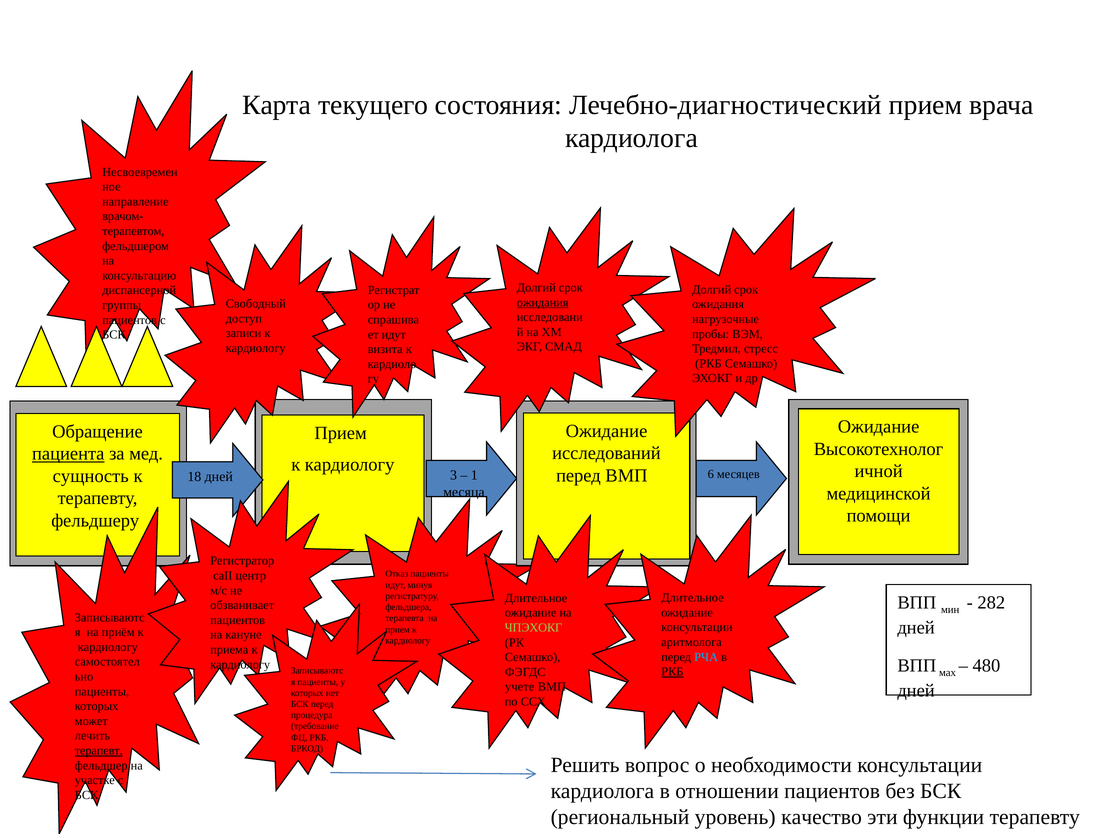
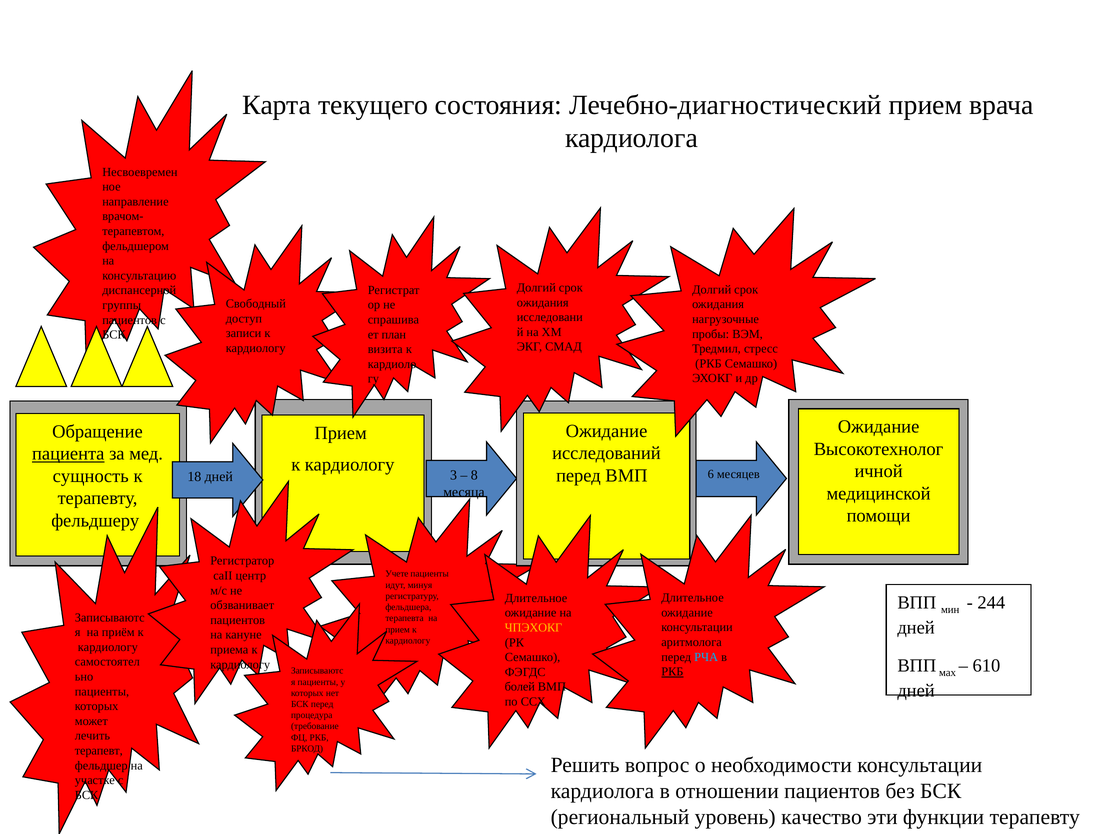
ожидания at (543, 303) underline: present -> none
идут at (394, 334): идут -> план
1: 1 -> 8
Отказ: Отказ -> Учете
282: 282 -> 244
ЧПЭХОКГ colour: light green -> yellow
480: 480 -> 610
учете: учете -> болей
терапевт underline: present -> none
